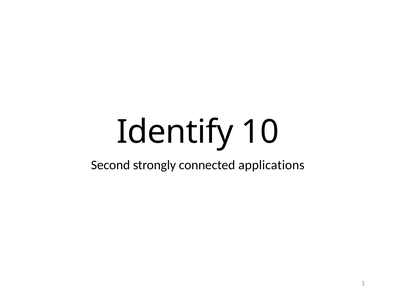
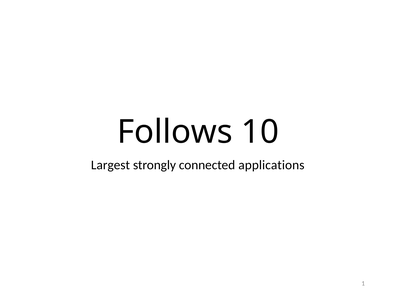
Identify: Identify -> Follows
Second: Second -> Largest
